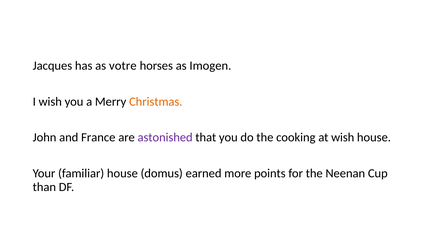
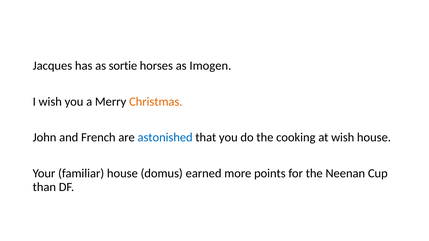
votre: votre -> sortie
France: France -> French
astonished colour: purple -> blue
